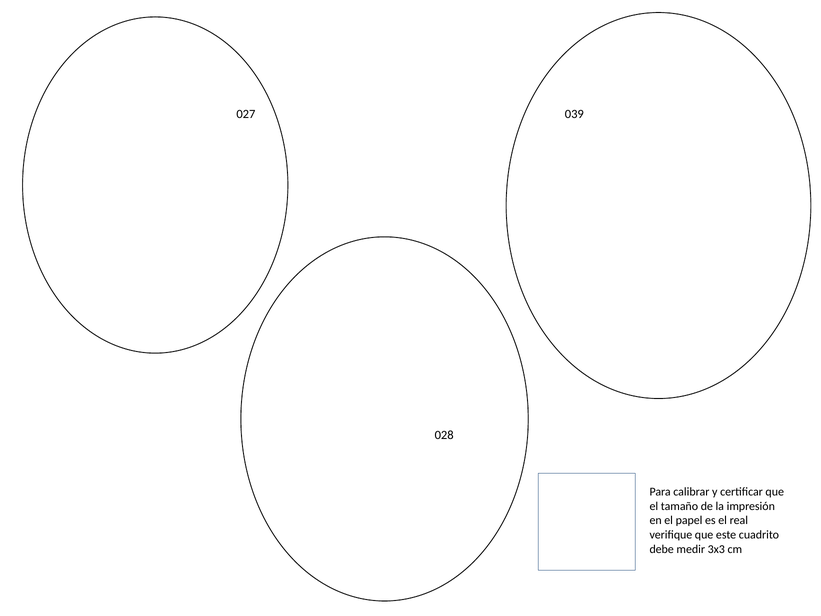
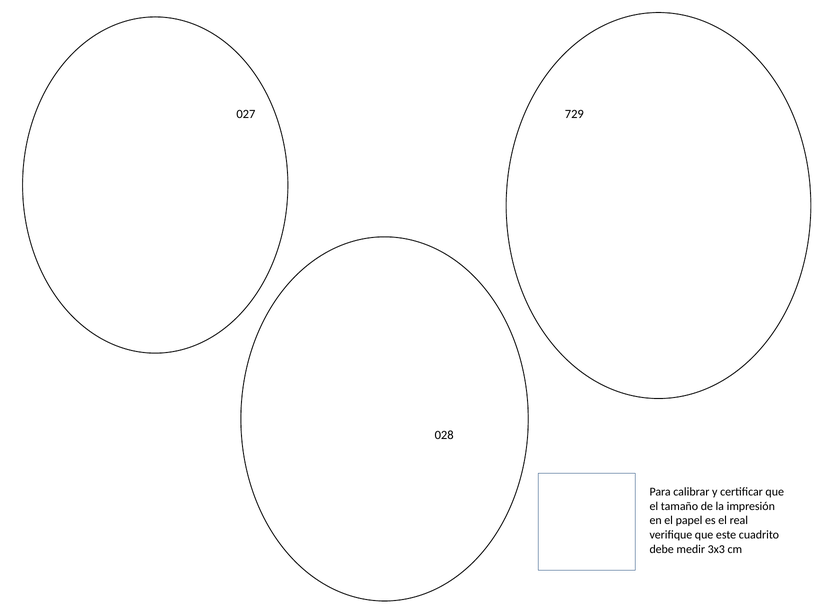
039: 039 -> 729
